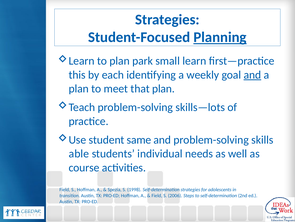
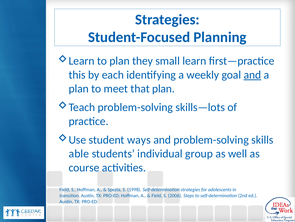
Planning underline: present -> none
park: park -> they
same: same -> ways
needs: needs -> group
